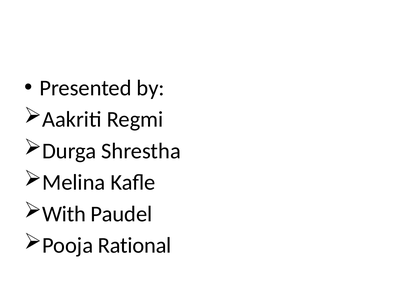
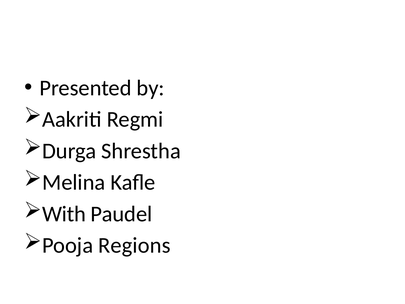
Rational: Rational -> Regions
